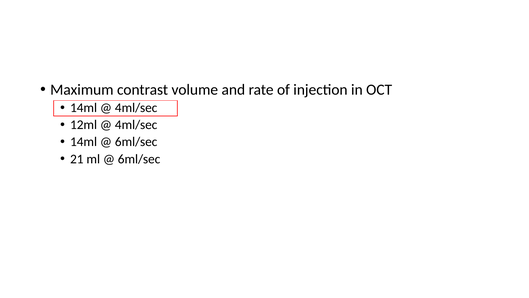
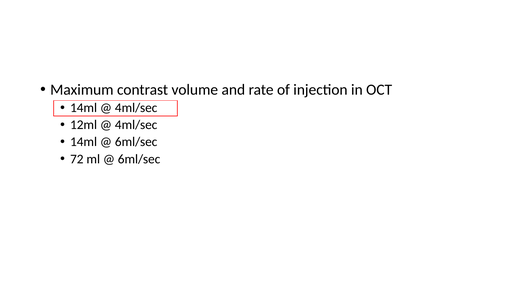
21: 21 -> 72
